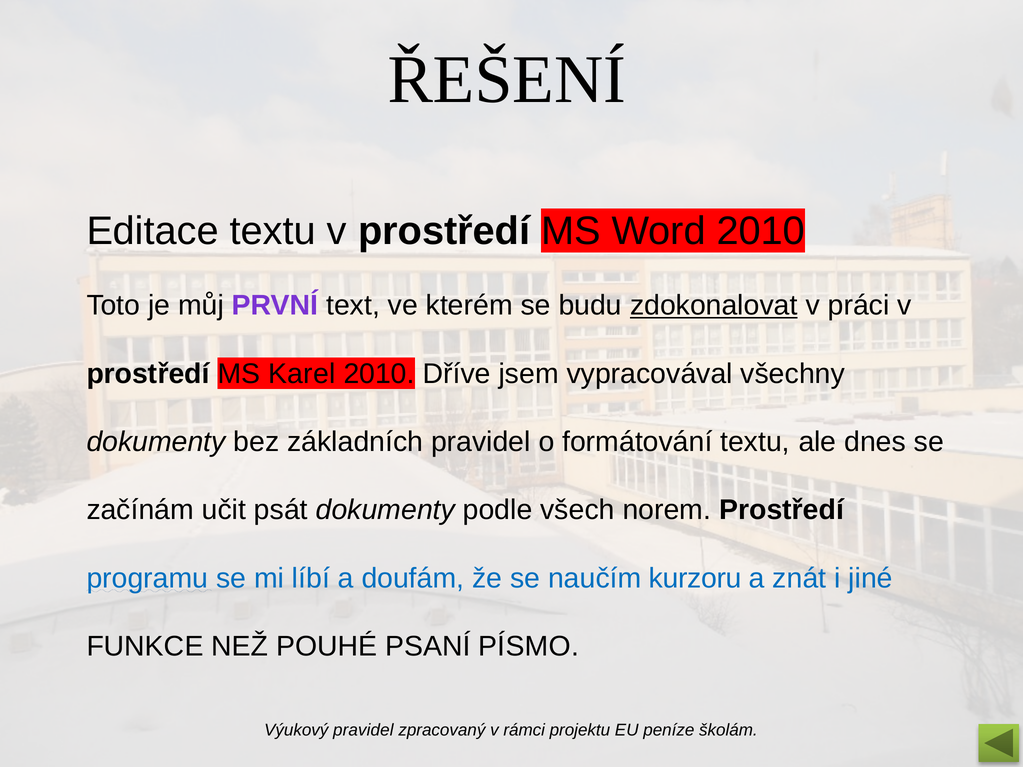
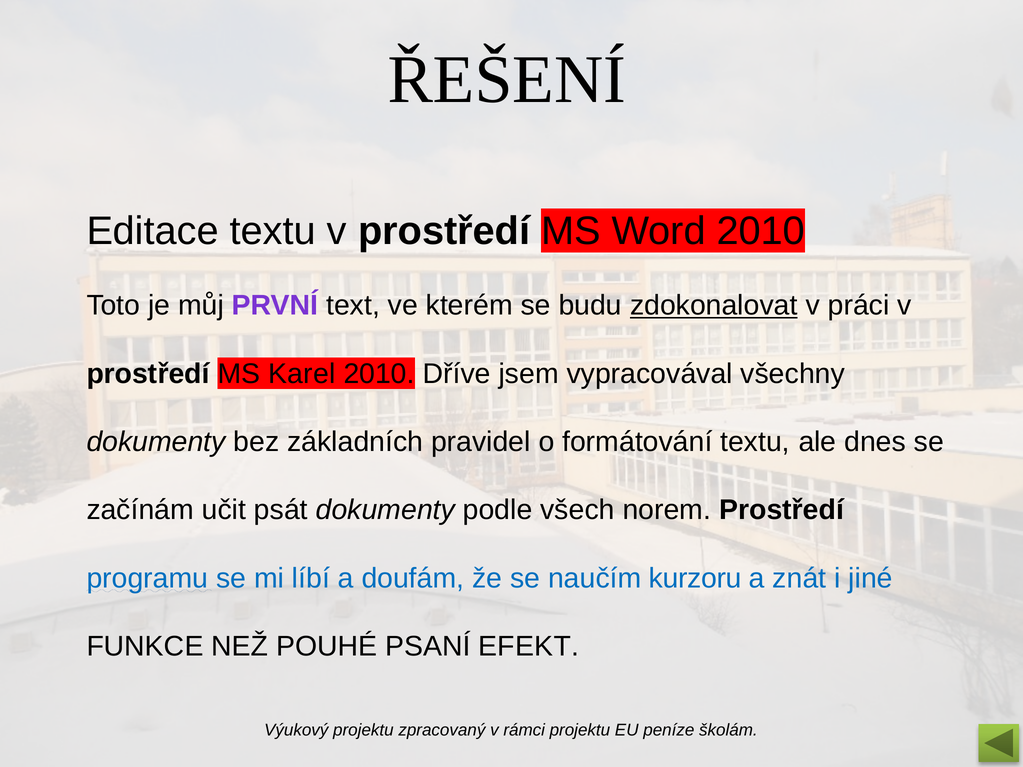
PÍSMO: PÍSMO -> EFEKT
Výukový pravidel: pravidel -> projektu
